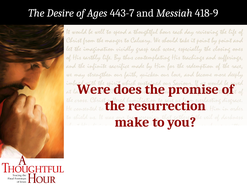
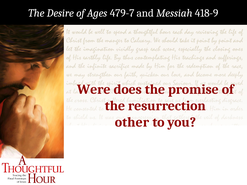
443-7: 443-7 -> 479-7
make: make -> other
